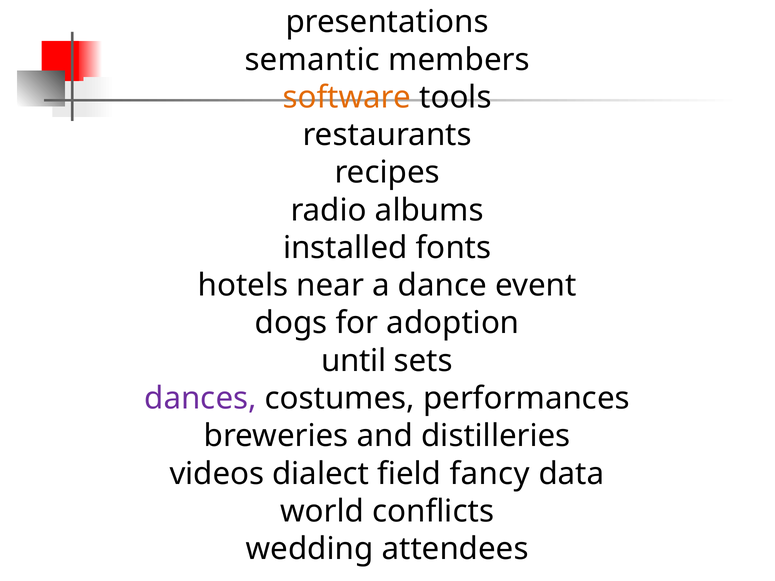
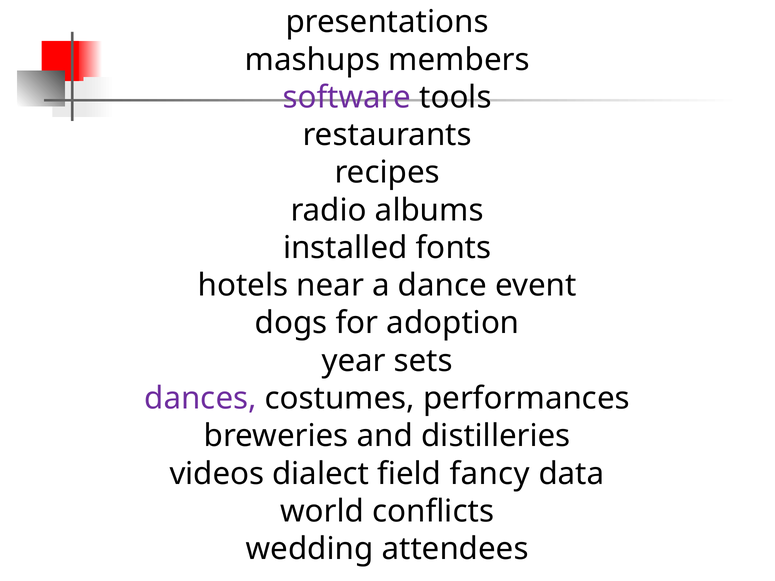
semantic: semantic -> mashups
software colour: orange -> purple
until: until -> year
